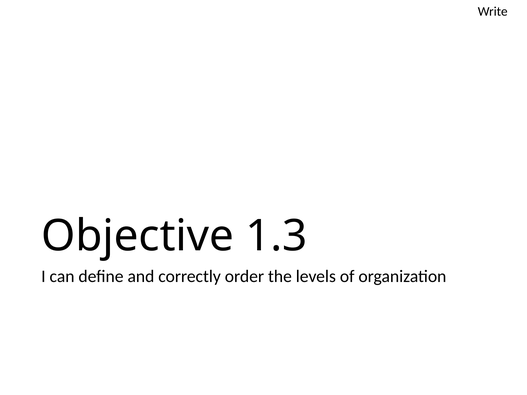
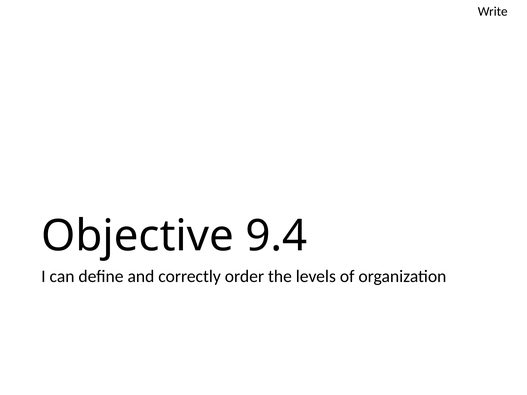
1.3: 1.3 -> 9.4
